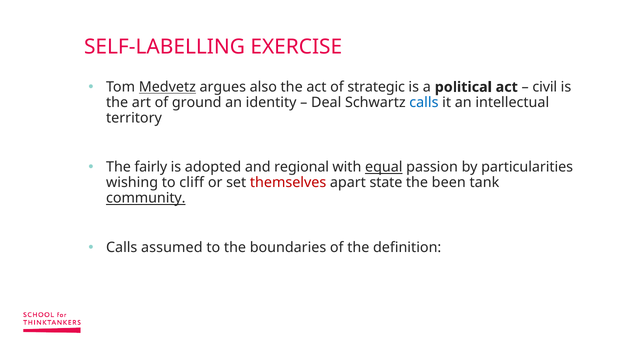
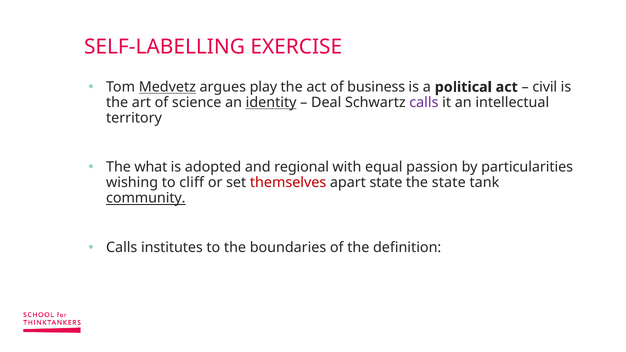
also: also -> play
strategic: strategic -> business
ground: ground -> science
identity underline: none -> present
calls at (424, 103) colour: blue -> purple
fairly: fairly -> what
equal underline: present -> none
the been: been -> state
assumed: assumed -> institutes
